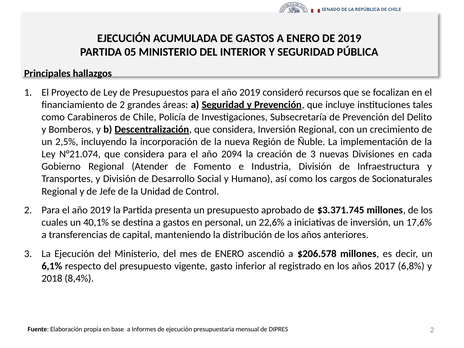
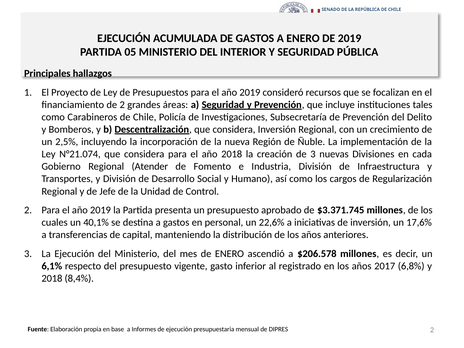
año 2094: 2094 -> 2018
Socionaturales: Socionaturales -> Regularización
